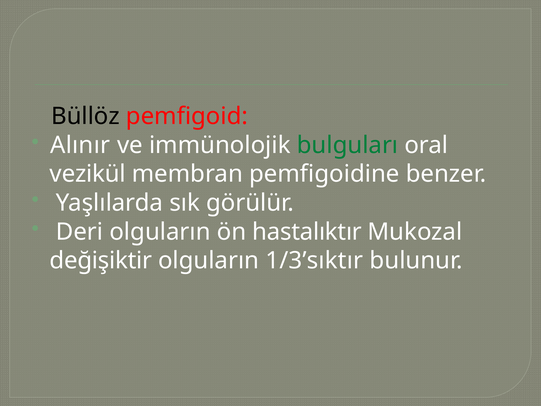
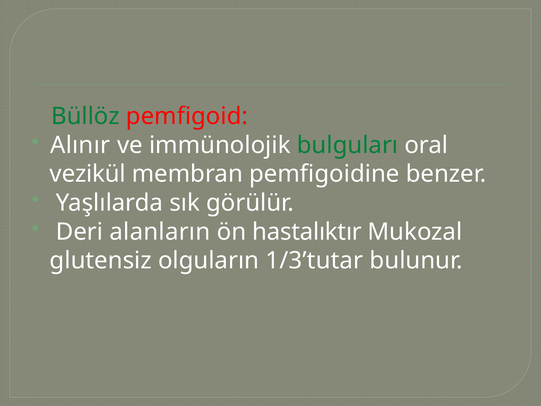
Büllöz colour: black -> green
Deri olguların: olguların -> alanların
değişiktir: değişiktir -> glutensiz
1/3’sıktır: 1/3’sıktır -> 1/3’tutar
